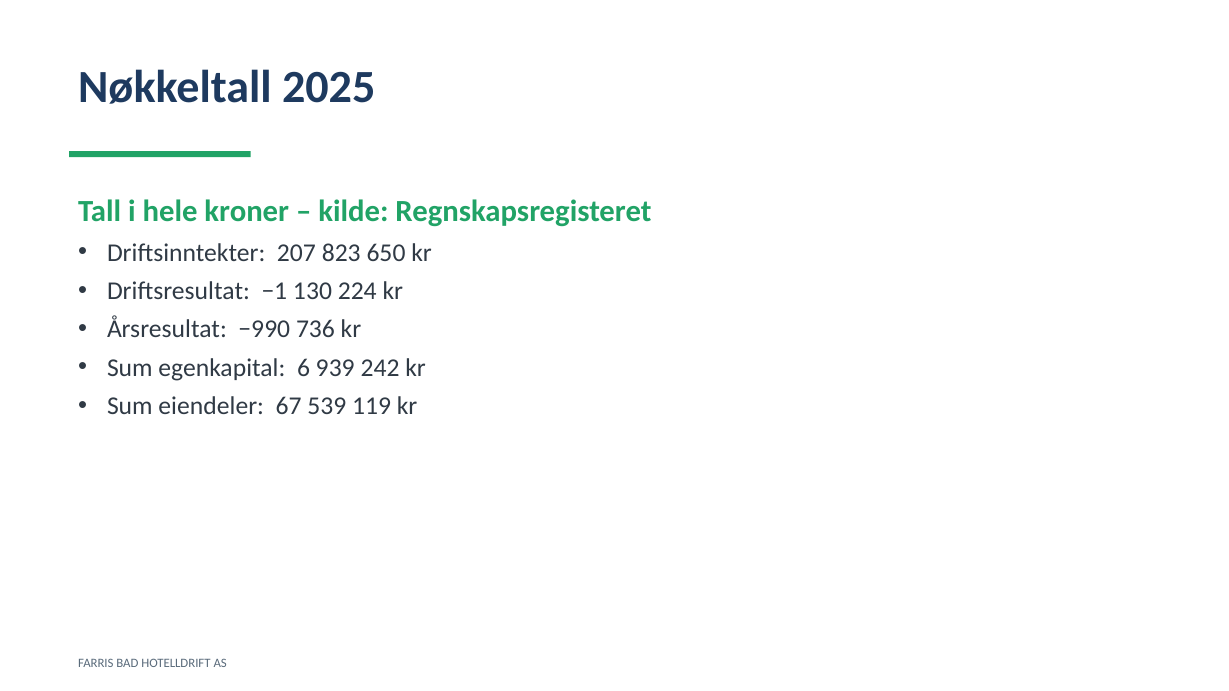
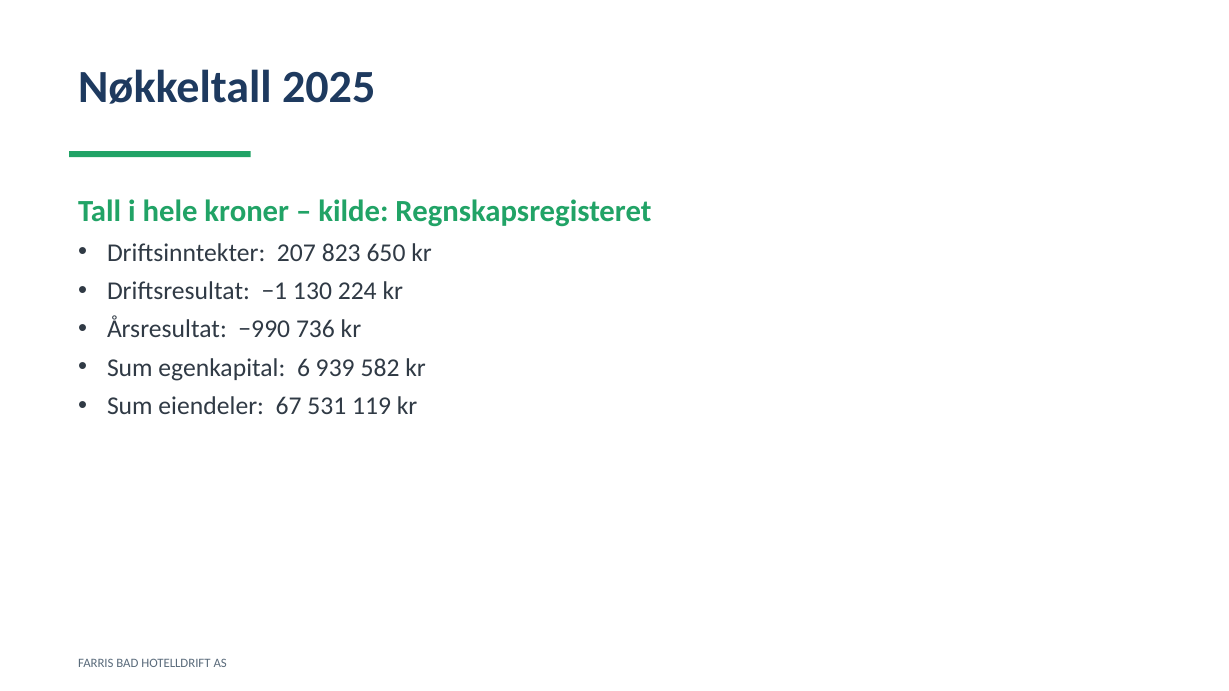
242: 242 -> 582
539: 539 -> 531
